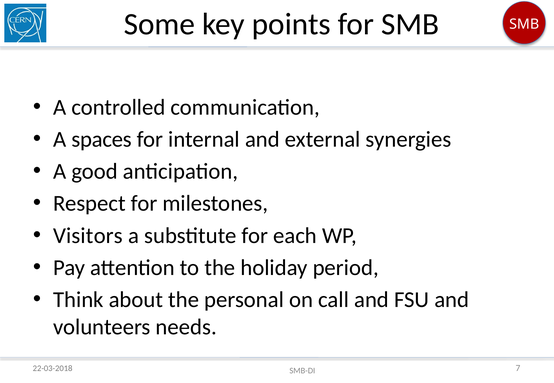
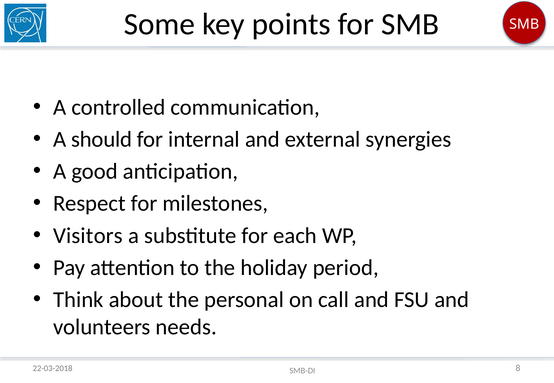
spaces: spaces -> should
7: 7 -> 8
